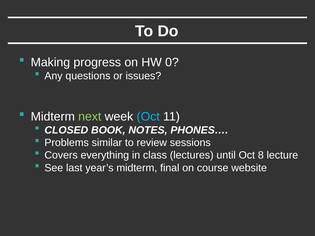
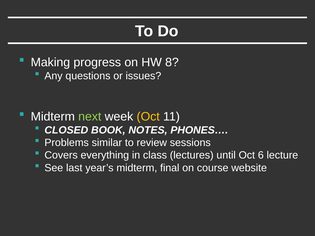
0: 0 -> 8
Oct at (148, 117) colour: light blue -> yellow
8: 8 -> 6
